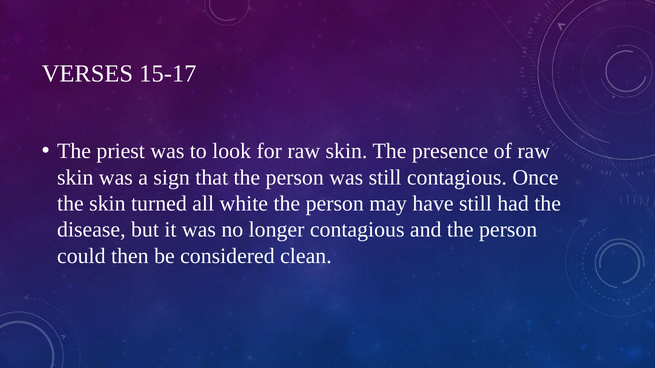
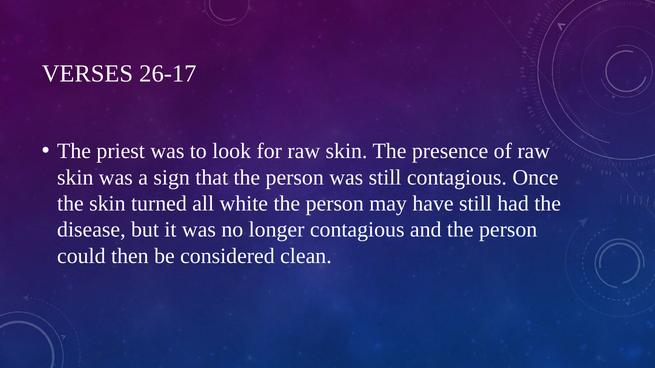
15-17: 15-17 -> 26-17
